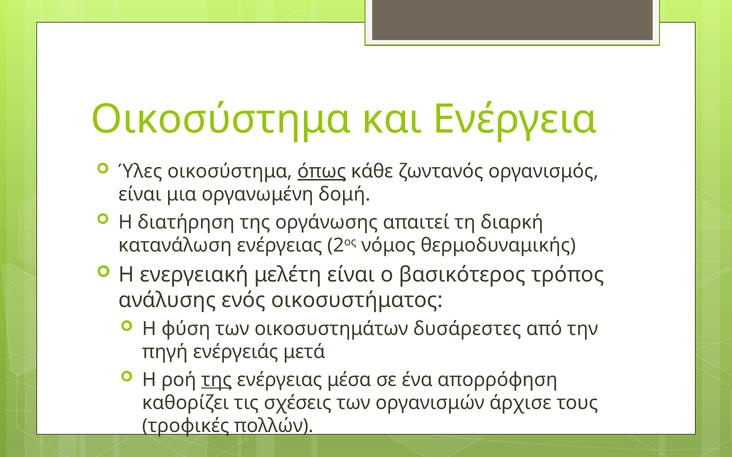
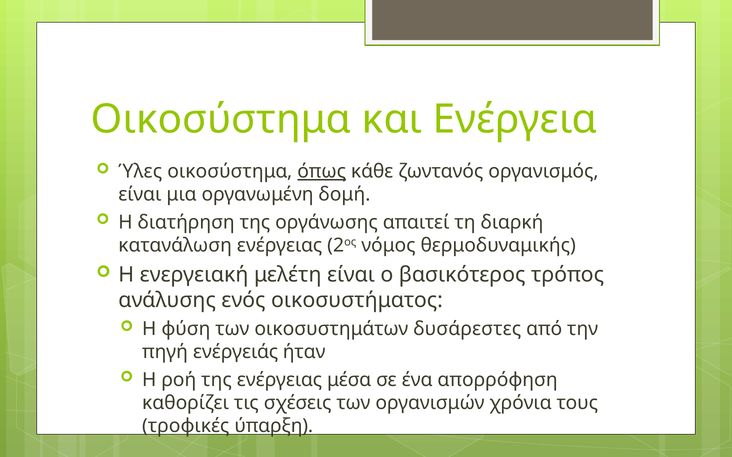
μετά: μετά -> ήταν
της at (217, 380) underline: present -> none
άρχισε: άρχισε -> χρόνια
πολλών: πολλών -> ύπαρξη
